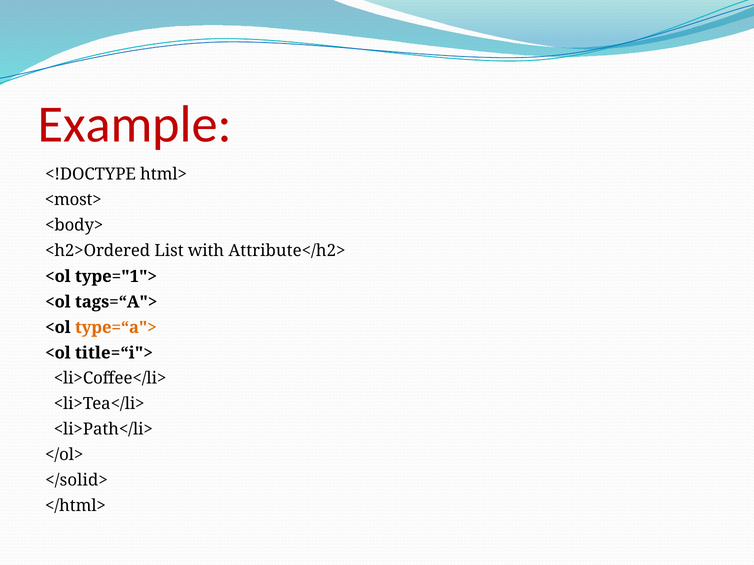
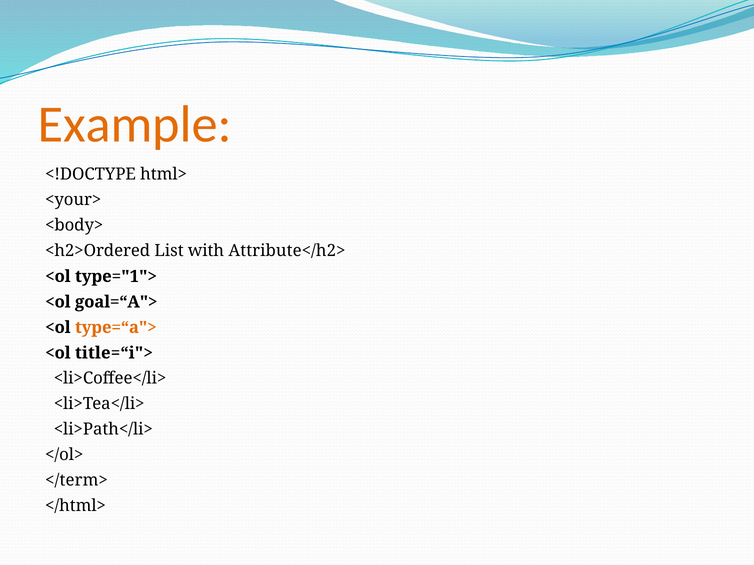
Example colour: red -> orange
<most>: <most> -> <your>
tags=“A">: tags=“A"> -> goal=“A">
</solid>: </solid> -> </term>
